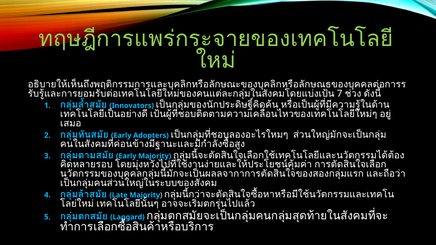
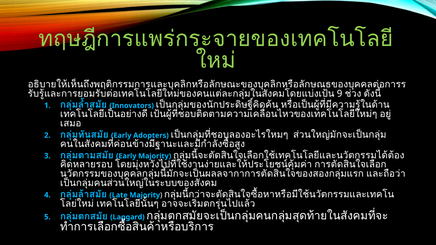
7: 7 -> 9
